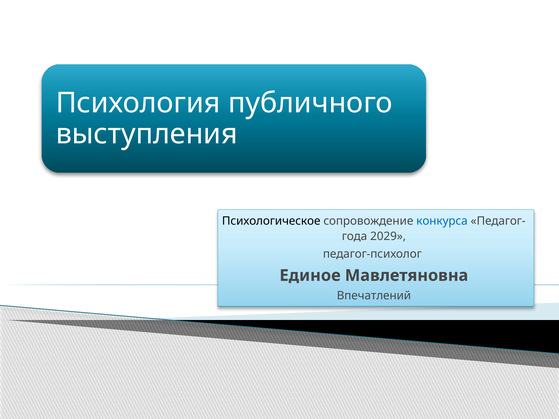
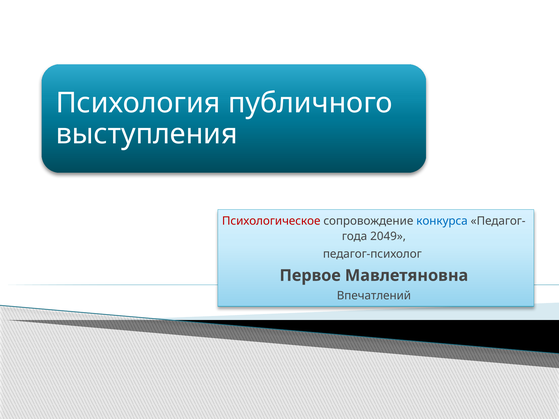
Психологическое colour: black -> red
2029: 2029 -> 2049
Единое: Единое -> Первое
